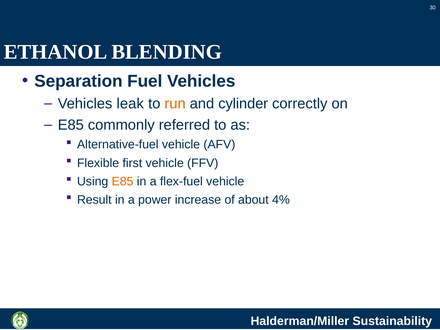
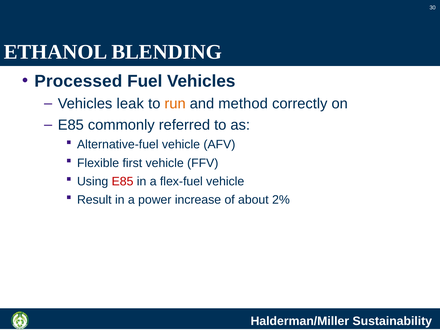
Separation: Separation -> Processed
cylinder: cylinder -> method
E85 at (123, 181) colour: orange -> red
4%: 4% -> 2%
